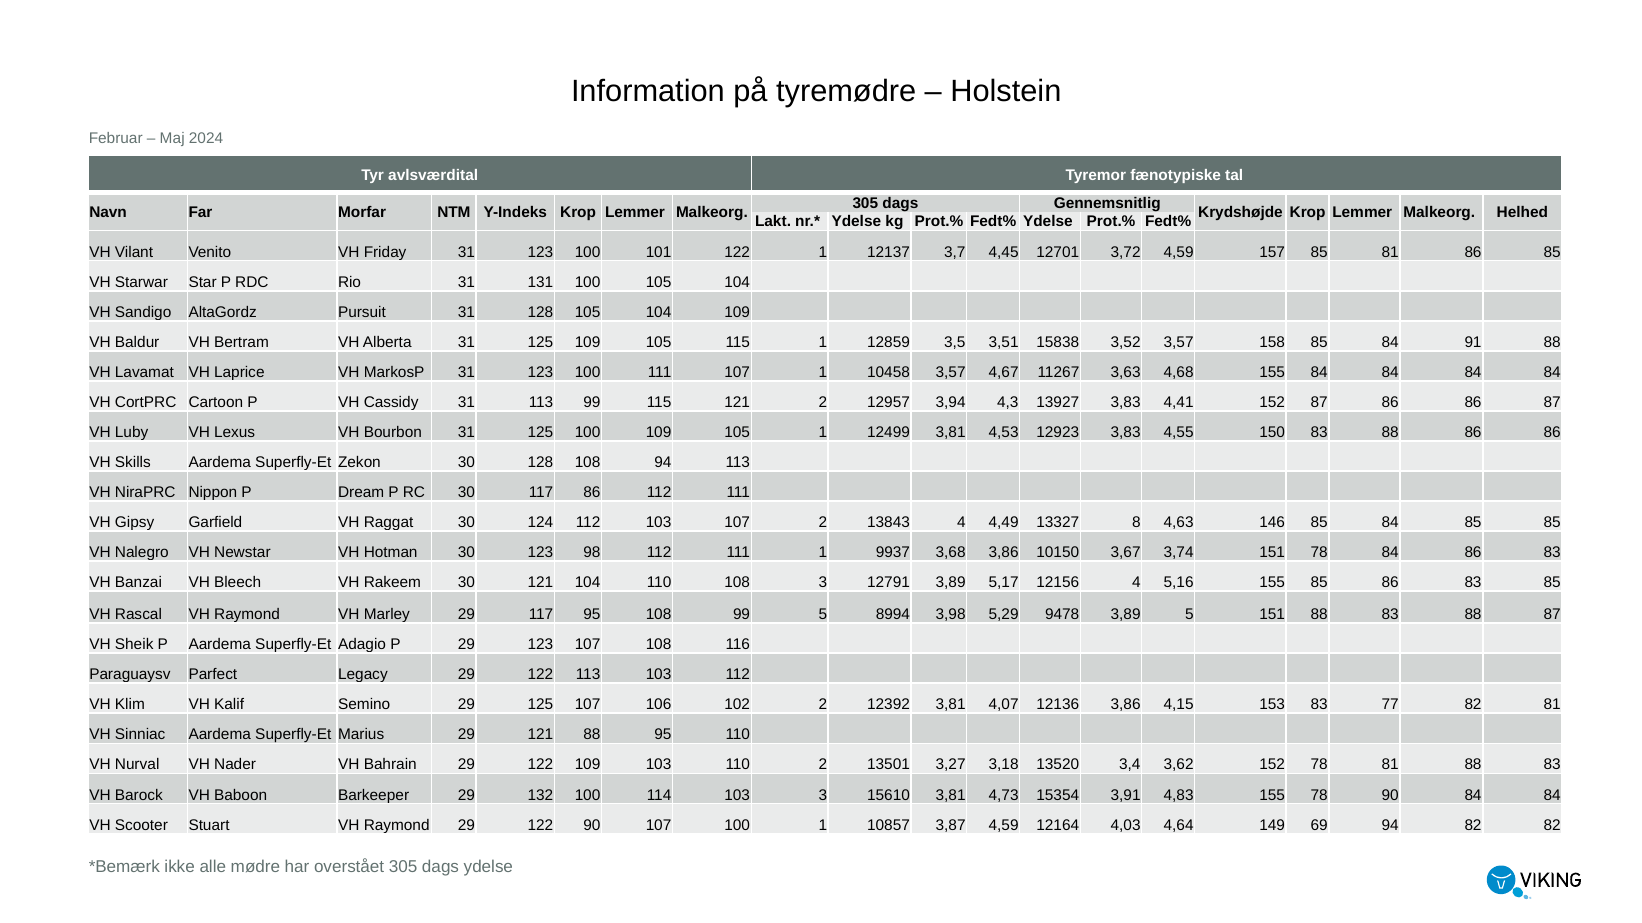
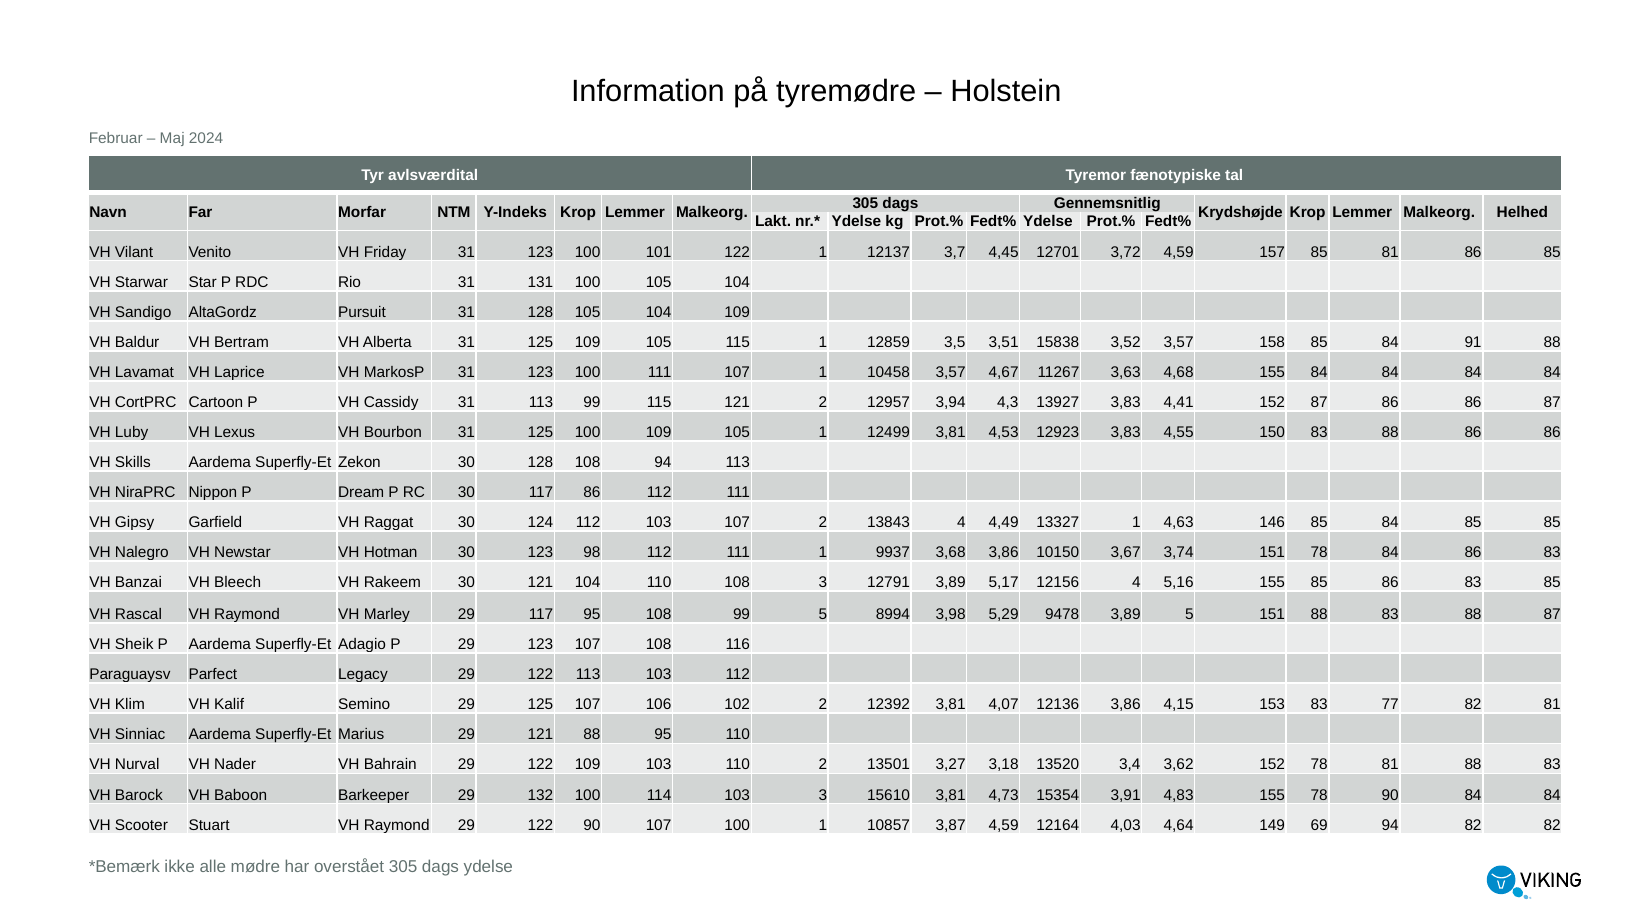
13327 8: 8 -> 1
